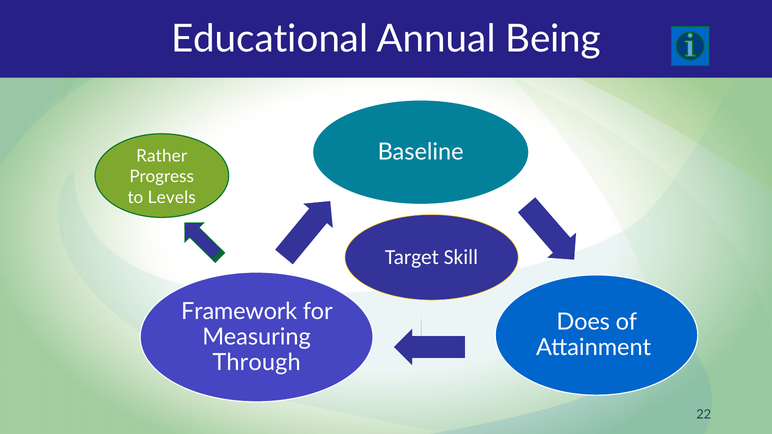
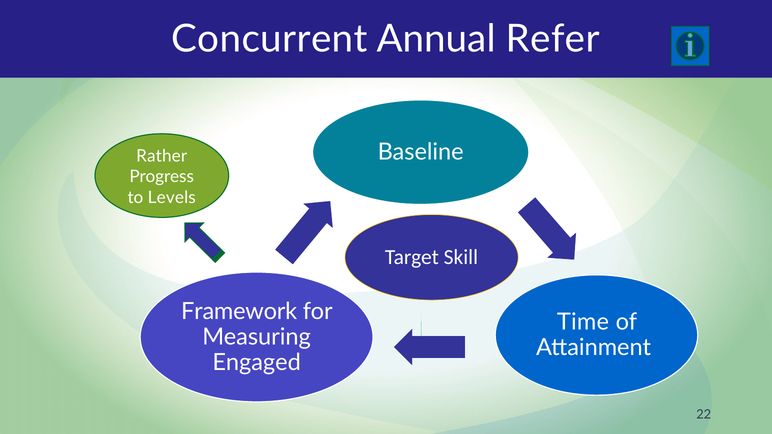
Educational: Educational -> Concurrent
Being: Being -> Refer
Does: Does -> Time
Through: Through -> Engaged
